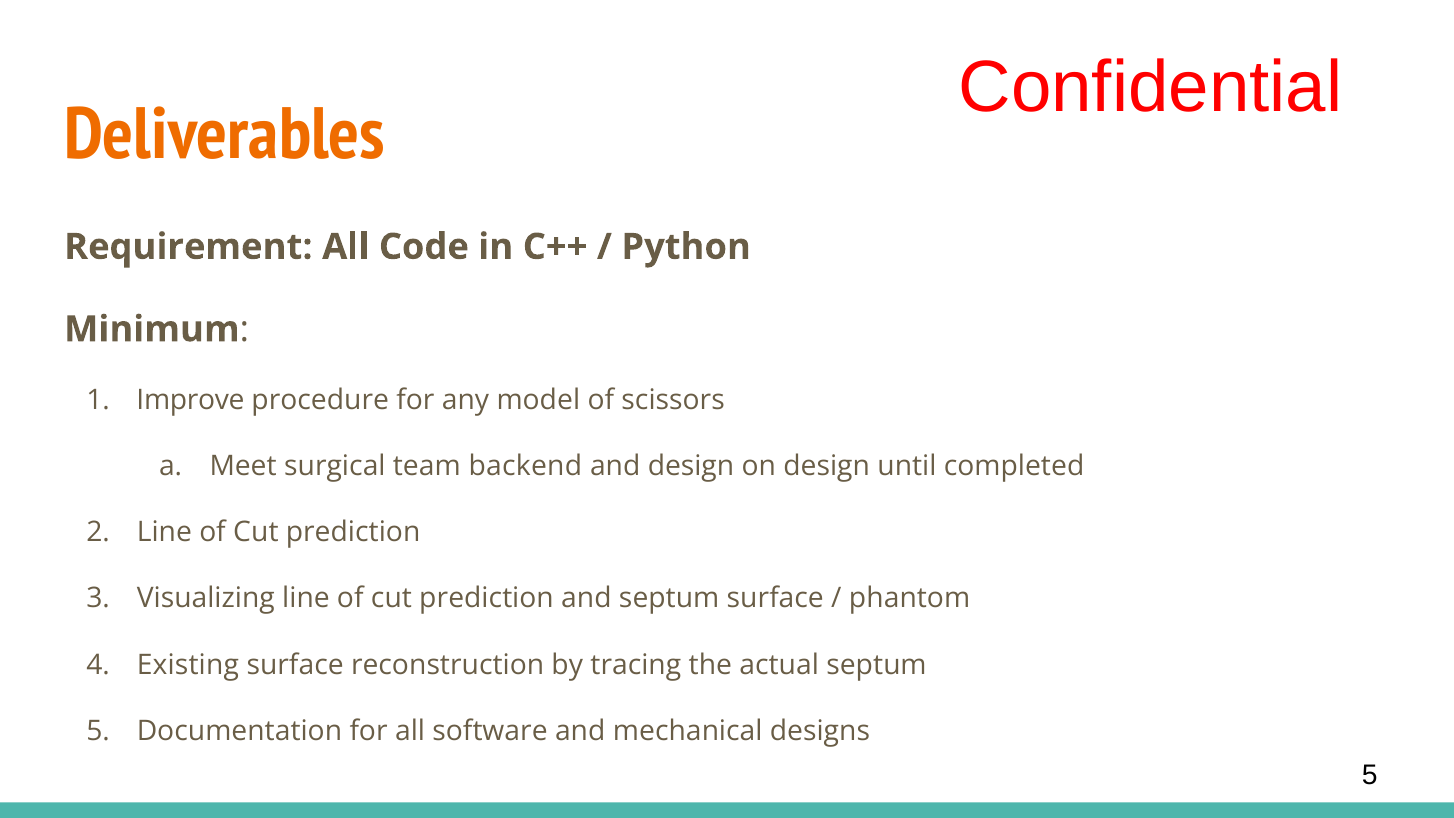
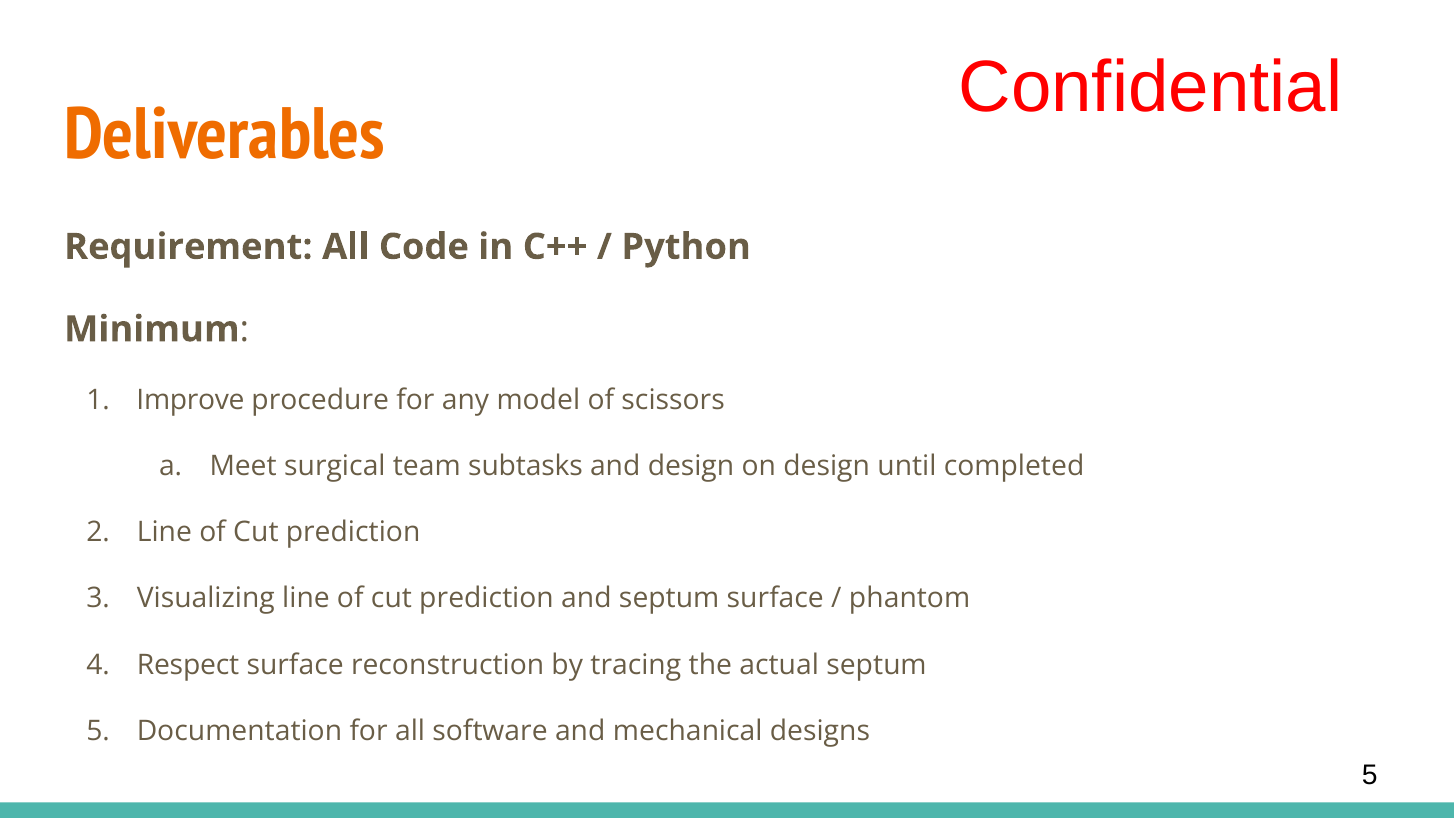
backend: backend -> subtasks
Existing: Existing -> Respect
